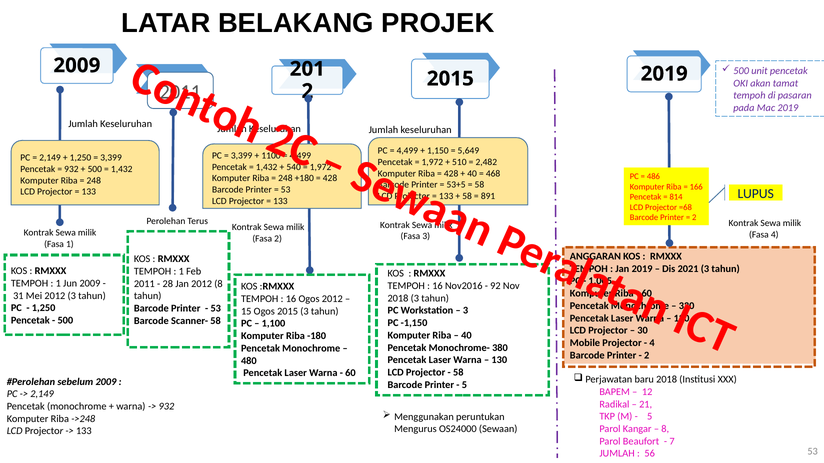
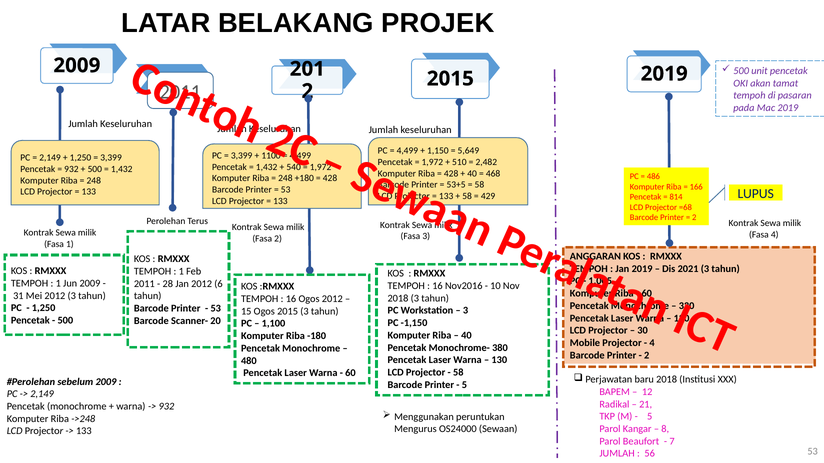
891: 891 -> 429
2012 8: 8 -> 6
92: 92 -> 10
Scanner- 58: 58 -> 20
